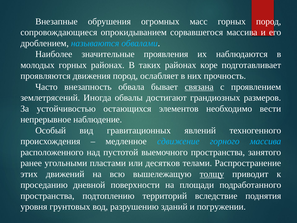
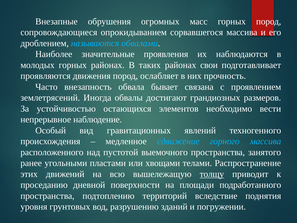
коре: коре -> свои
связана underline: present -> none
десятков: десятков -> хвощами
